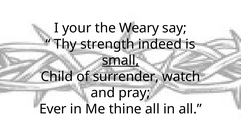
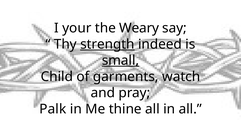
strength underline: none -> present
surrender: surrender -> garments
Ever: Ever -> Palk
